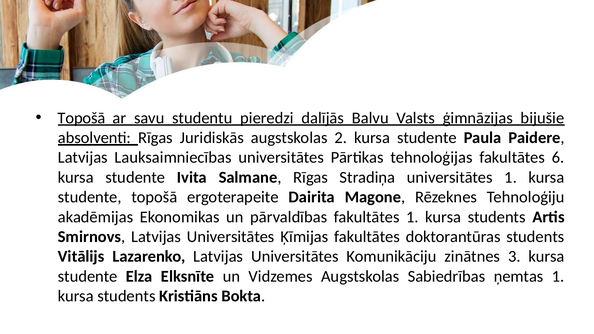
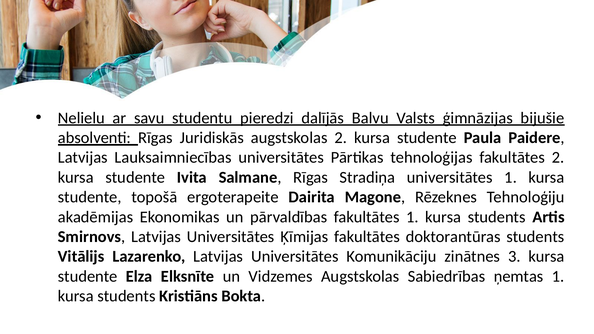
Topošā at (81, 118): Topošā -> Nelielu
fakultātes 6: 6 -> 2
